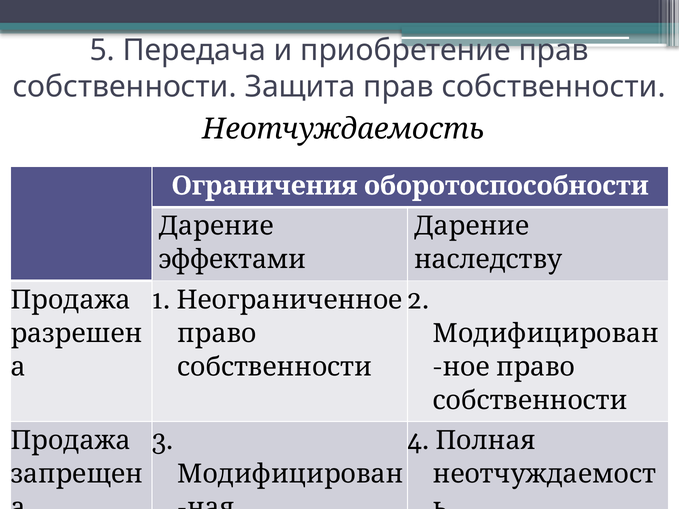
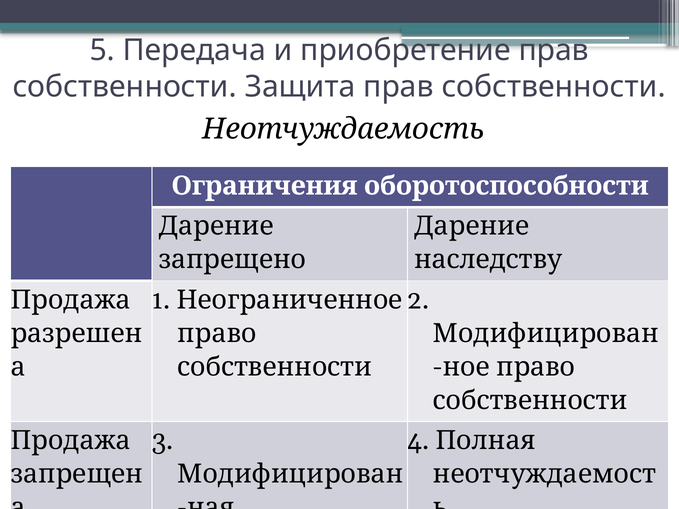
эффектами: эффектами -> запрещено
